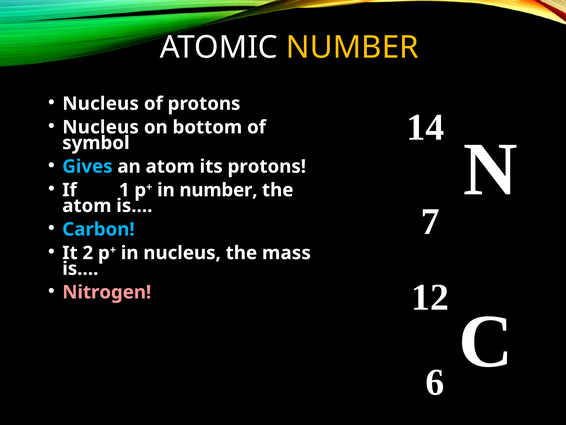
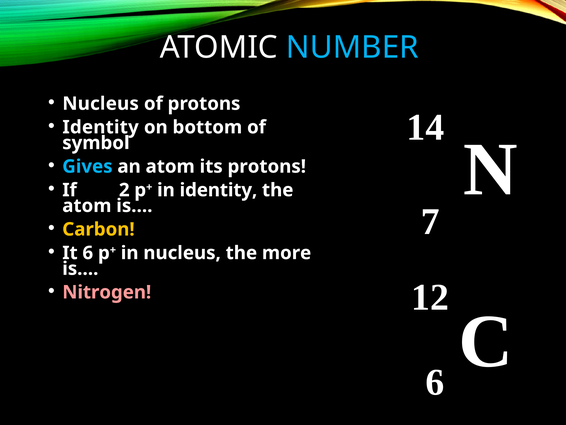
NUMBER at (352, 47) colour: yellow -> light blue
Nucleus at (101, 127): Nucleus -> Identity
1: 1 -> 2
in number: number -> identity
Carbon colour: light blue -> yellow
It 2: 2 -> 6
mass: mass -> more
